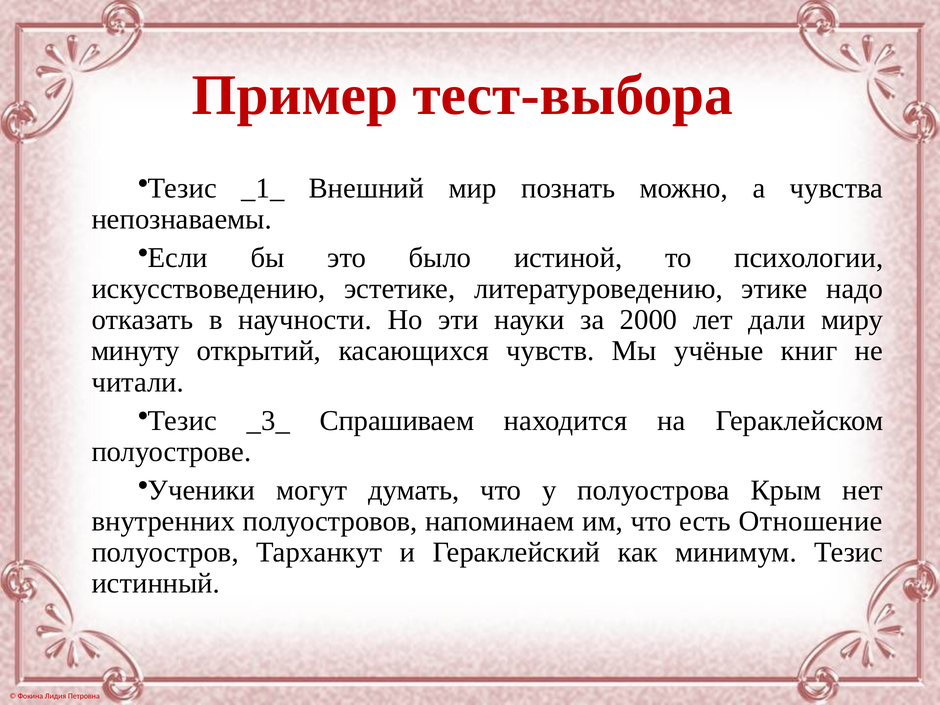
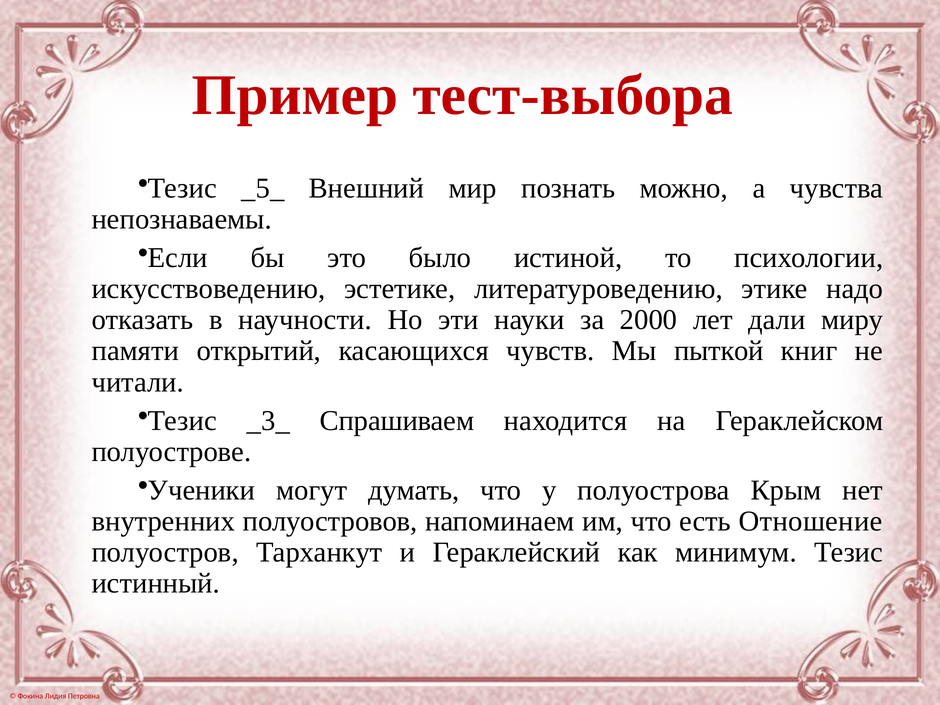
_1_: _1_ -> _5_
минуту: минуту -> памяти
учёные: учёные -> пыткой
